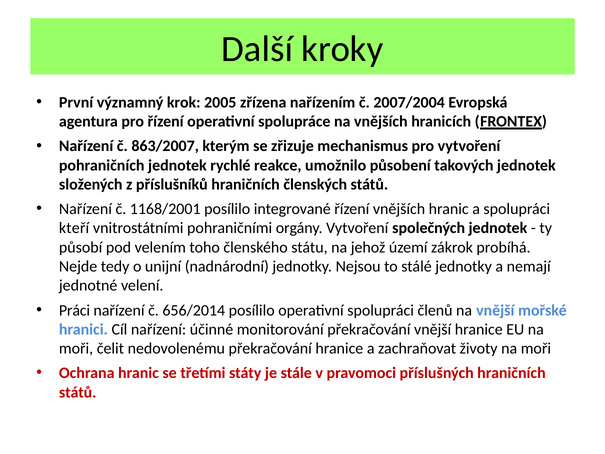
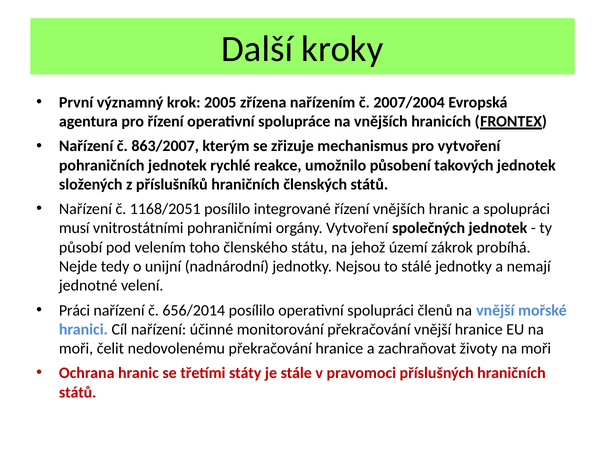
1168/2001: 1168/2001 -> 1168/2051
kteří: kteří -> musí
